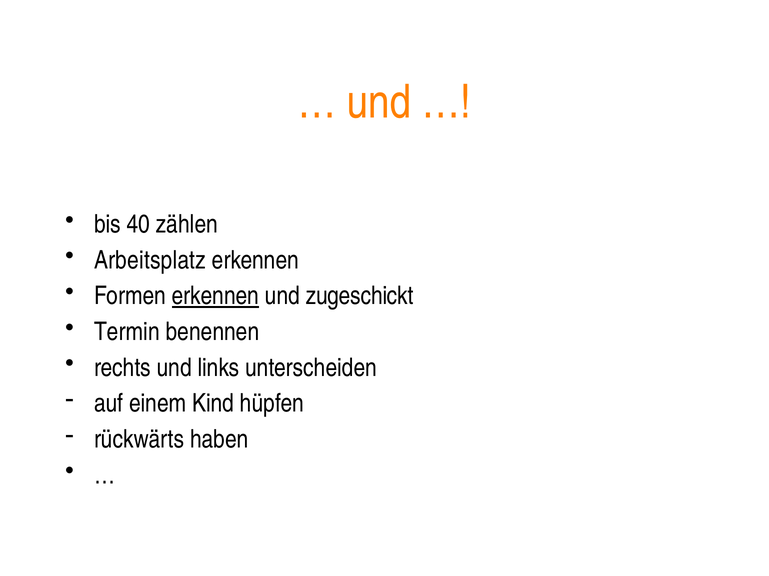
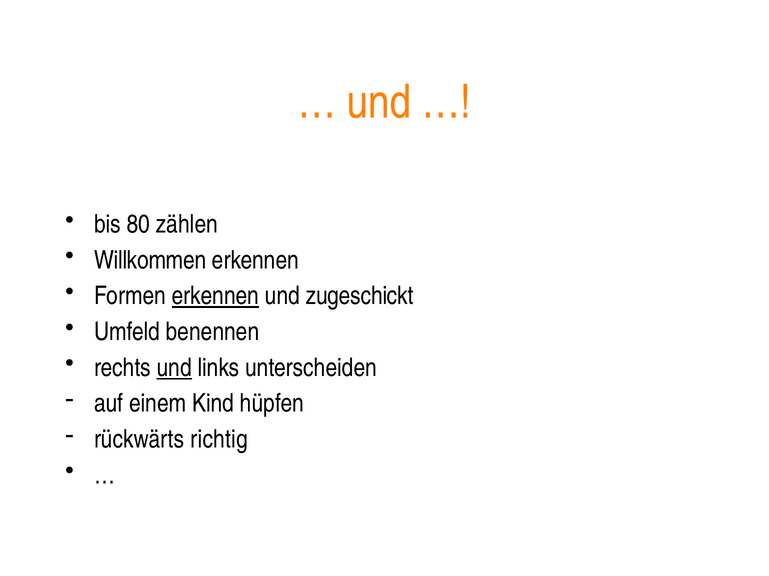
40: 40 -> 80
Arbeitsplatz: Arbeitsplatz -> Willkommen
Termin: Termin -> Umfeld
und at (174, 368) underline: none -> present
haben: haben -> richtig
